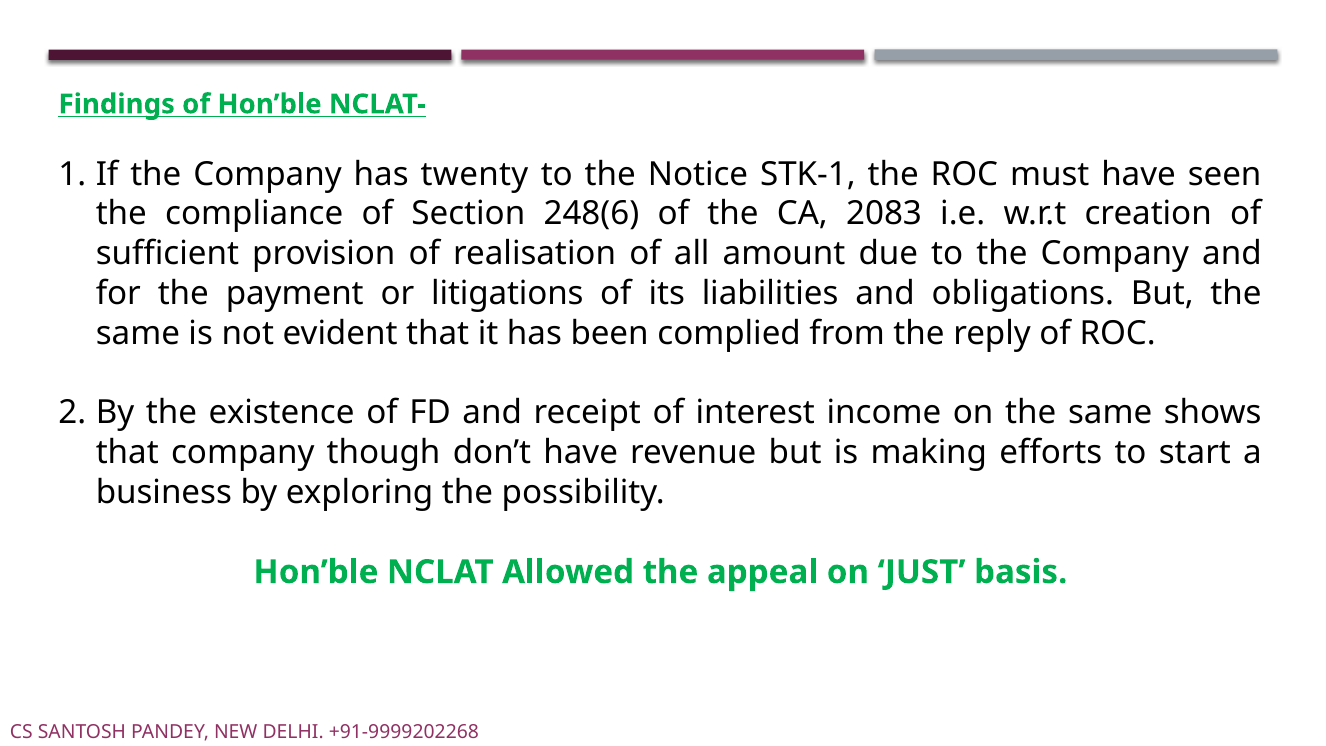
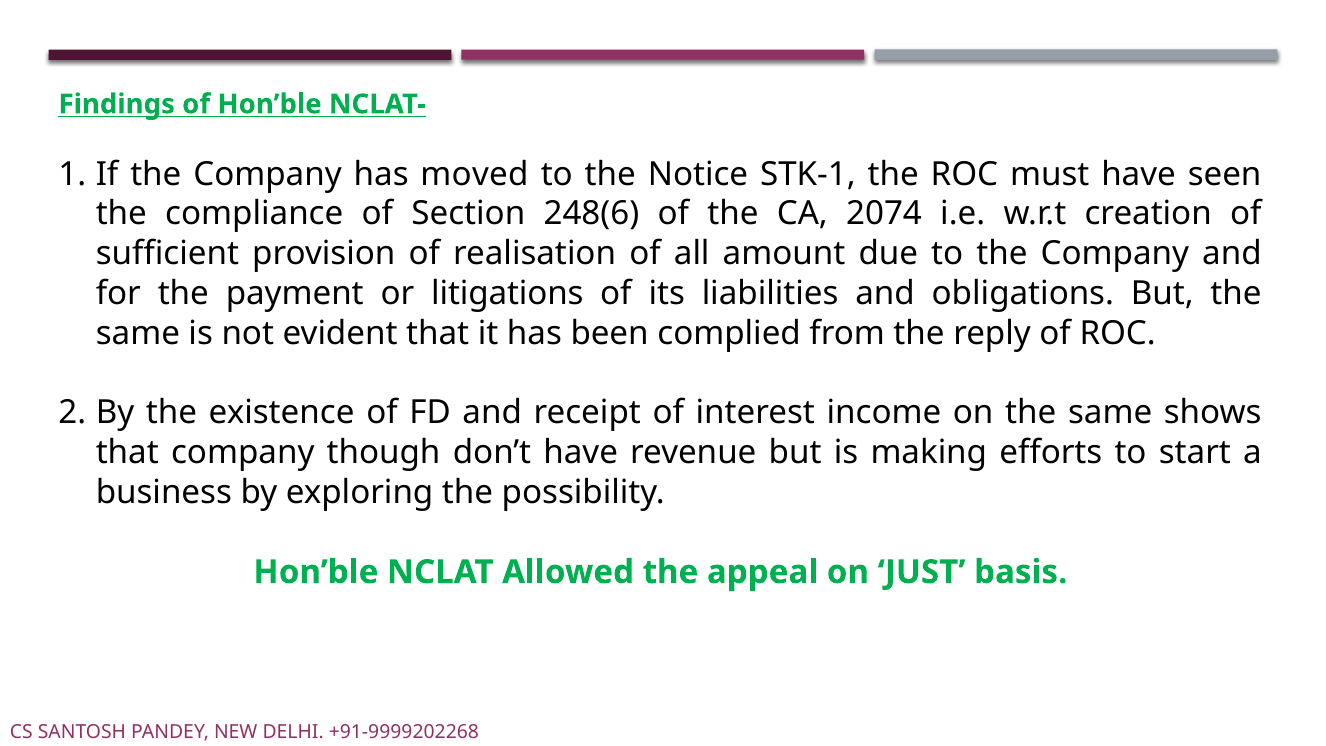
twenty: twenty -> moved
2083: 2083 -> 2074
